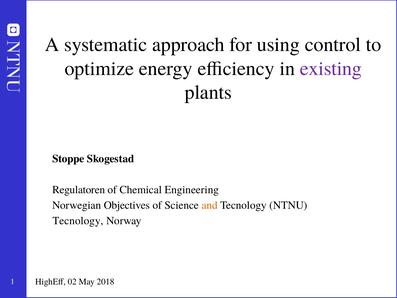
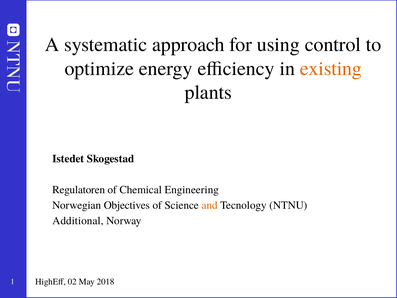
existing colour: purple -> orange
Stoppe: Stoppe -> Istedet
Tecnology at (78, 220): Tecnology -> Additional
